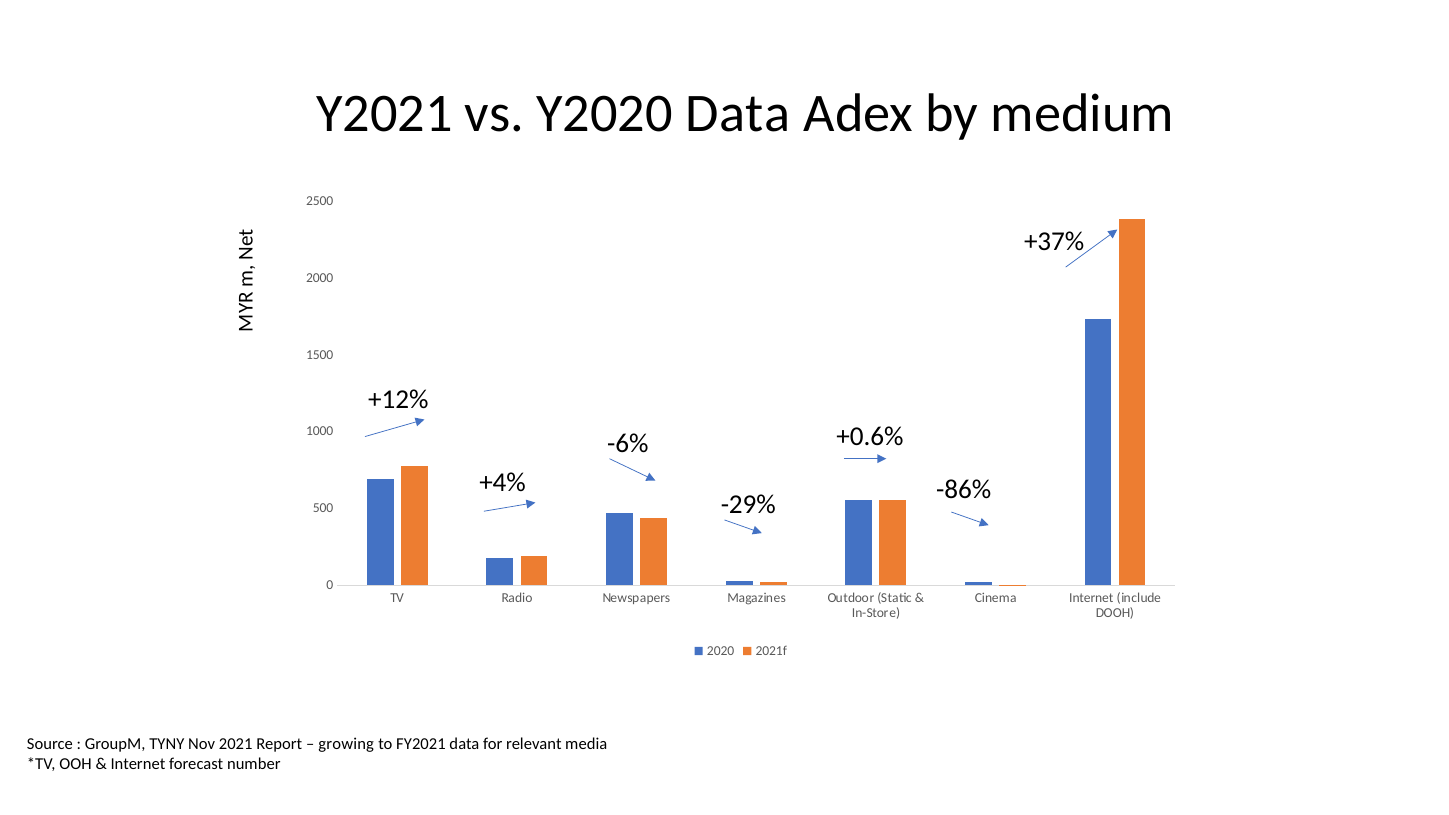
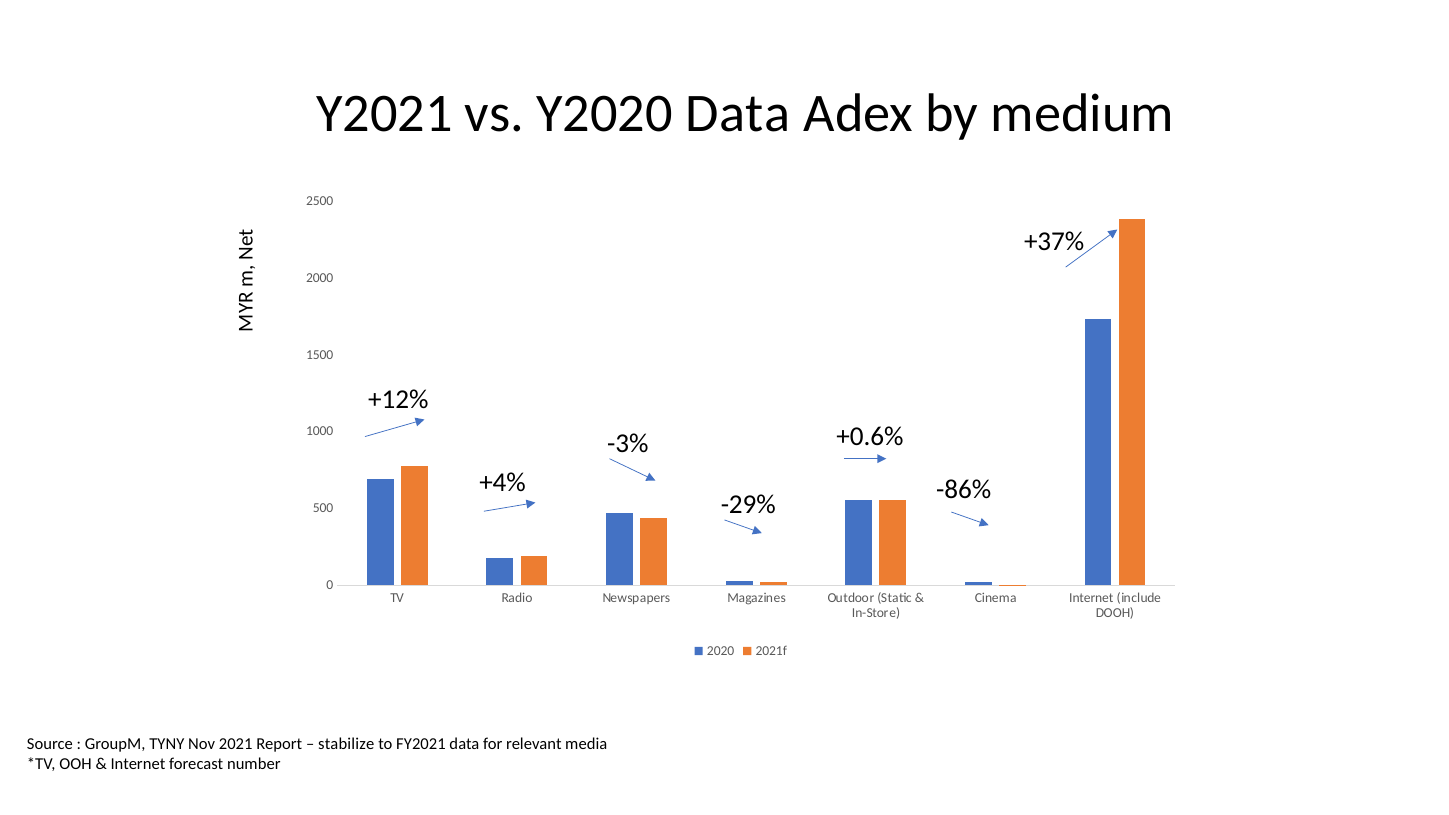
-6%: -6% -> -3%
growing: growing -> stabilize
